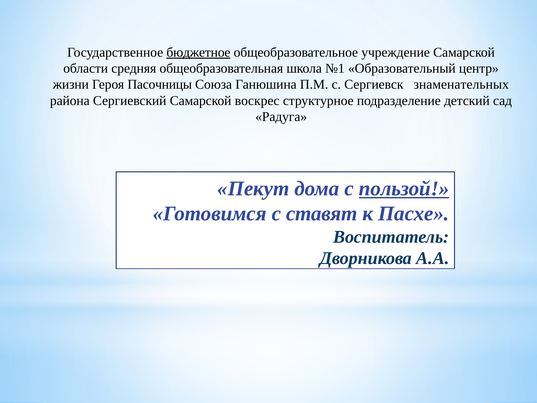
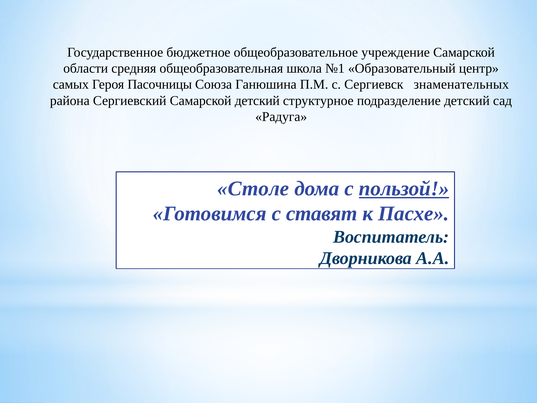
бюджетное underline: present -> none
жизни: жизни -> самых
Самарской воскрес: воскрес -> детский
Пекут: Пекут -> Столе
